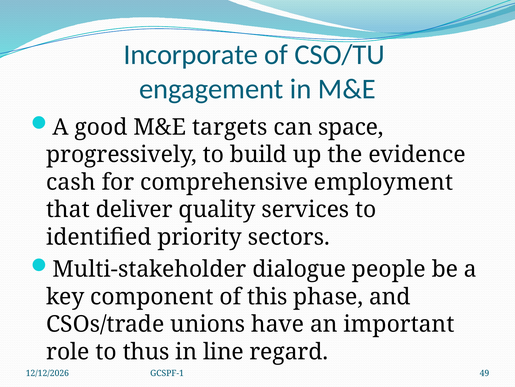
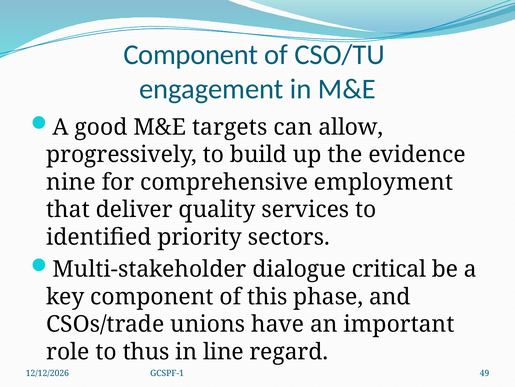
Incorporate at (191, 55): Incorporate -> Component
space: space -> allow
cash: cash -> nine
people: people -> critical
